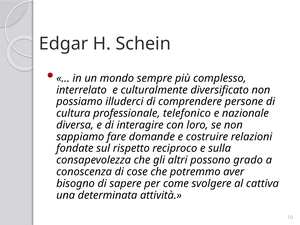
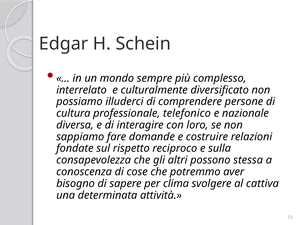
grado: grado -> stessa
come: come -> clima
